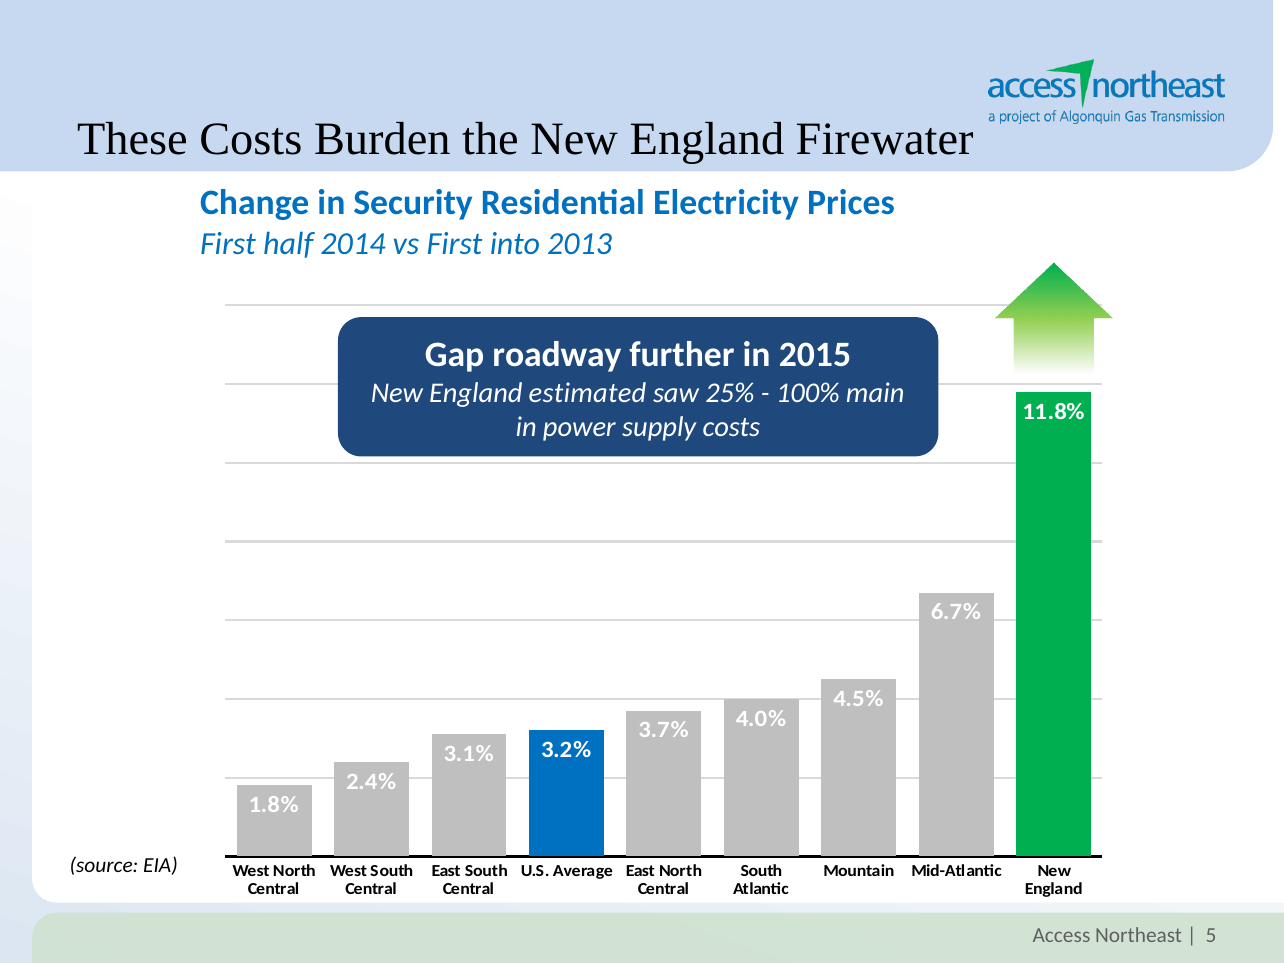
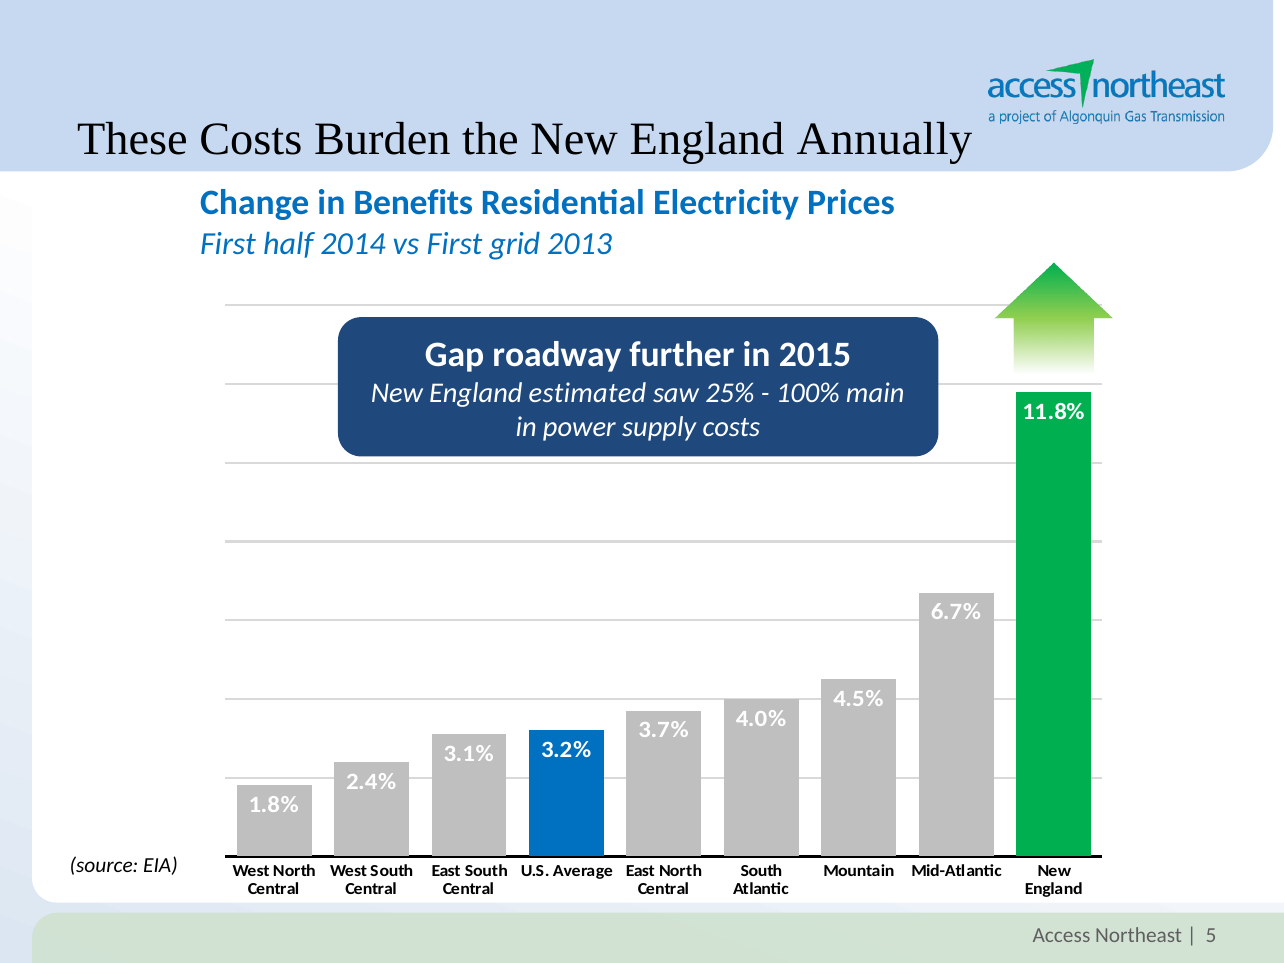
Firewater: Firewater -> Annually
Security: Security -> Benefits
into: into -> grid
